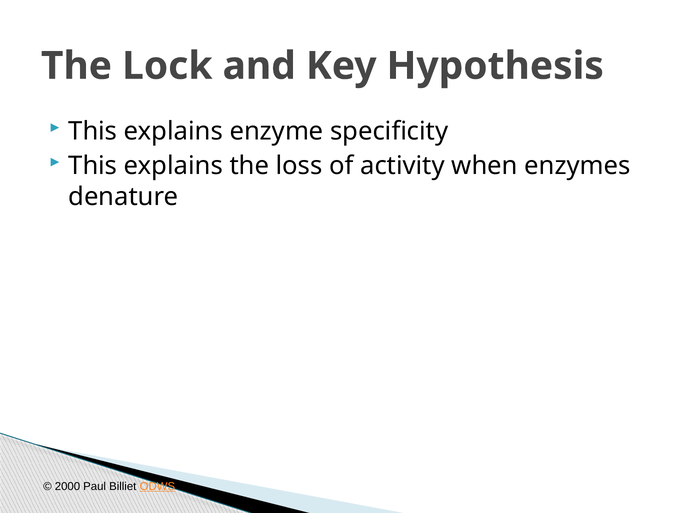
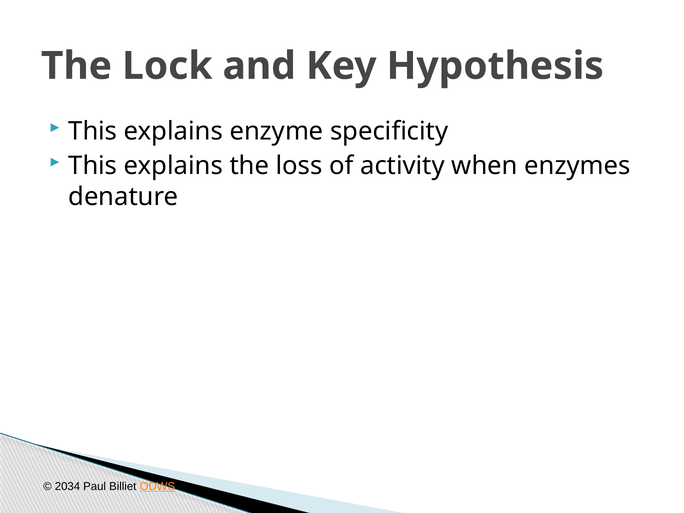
2000: 2000 -> 2034
